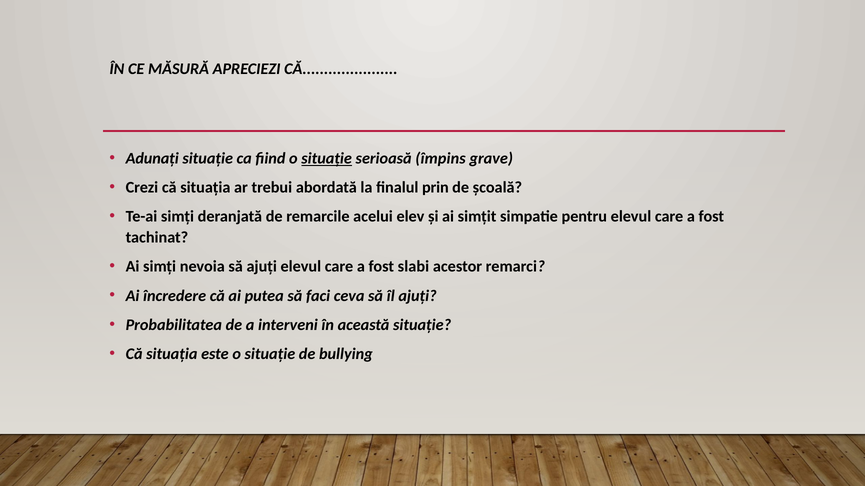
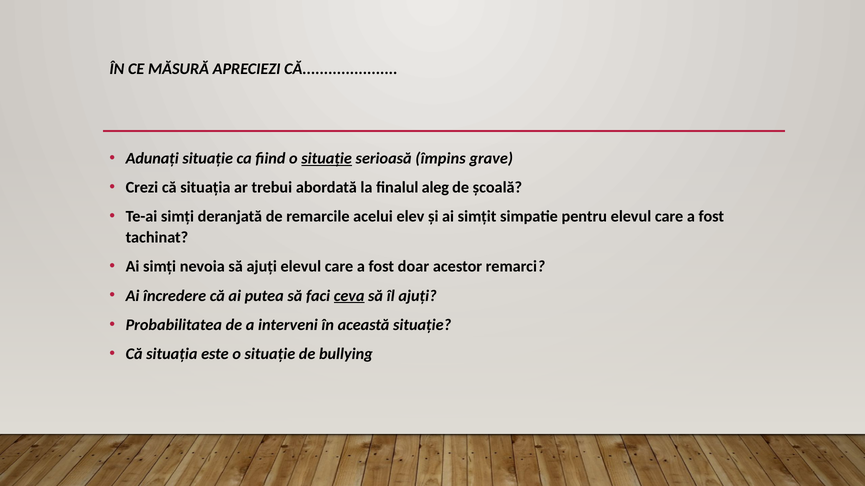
prin: prin -> aleg
slabi: slabi -> doar
ceva underline: none -> present
